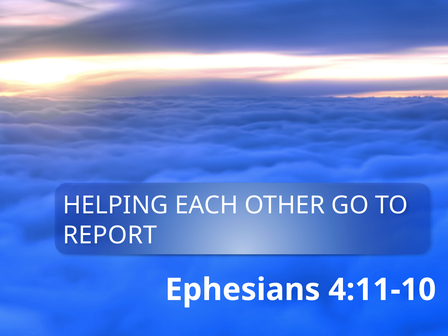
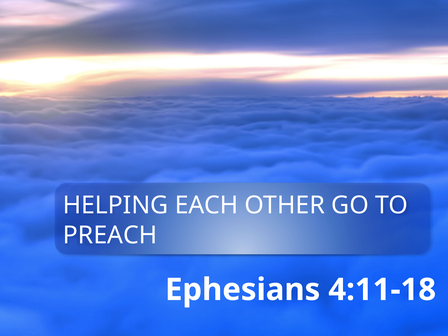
REPORT: REPORT -> PREACH
4:11-10: 4:11-10 -> 4:11-18
